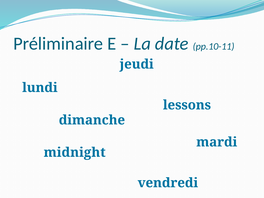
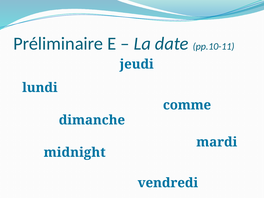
lessons: lessons -> comme
